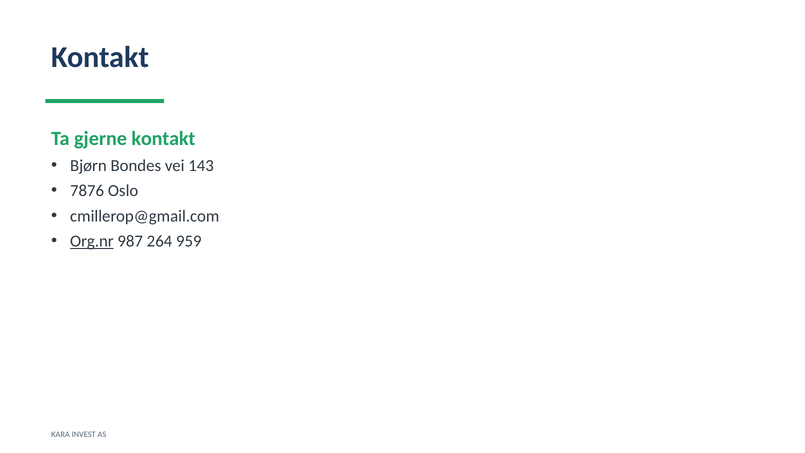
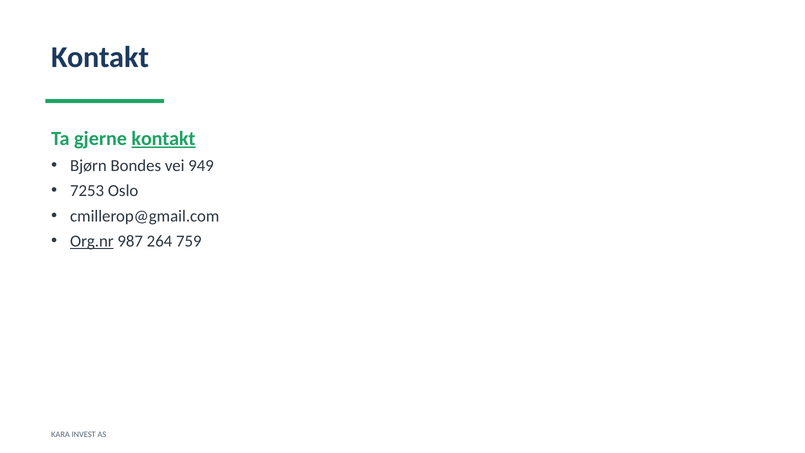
kontakt at (163, 139) underline: none -> present
143: 143 -> 949
7876: 7876 -> 7253
959: 959 -> 759
